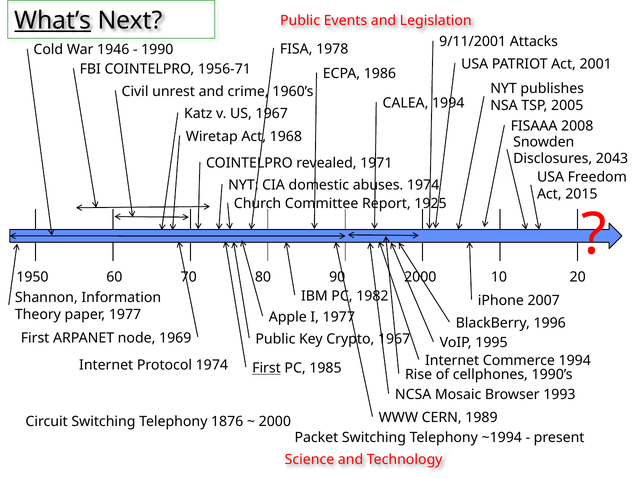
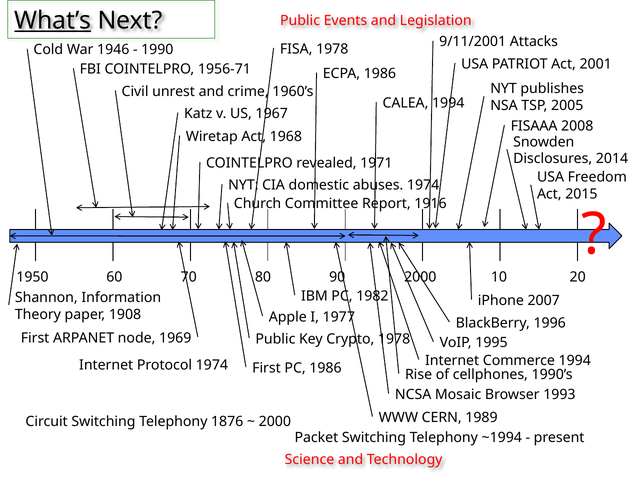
2043: 2043 -> 2014
1925: 1925 -> 1916
paper 1977: 1977 -> 1908
Crypto 1967: 1967 -> 1978
First at (266, 368) underline: present -> none
PC 1985: 1985 -> 1986
